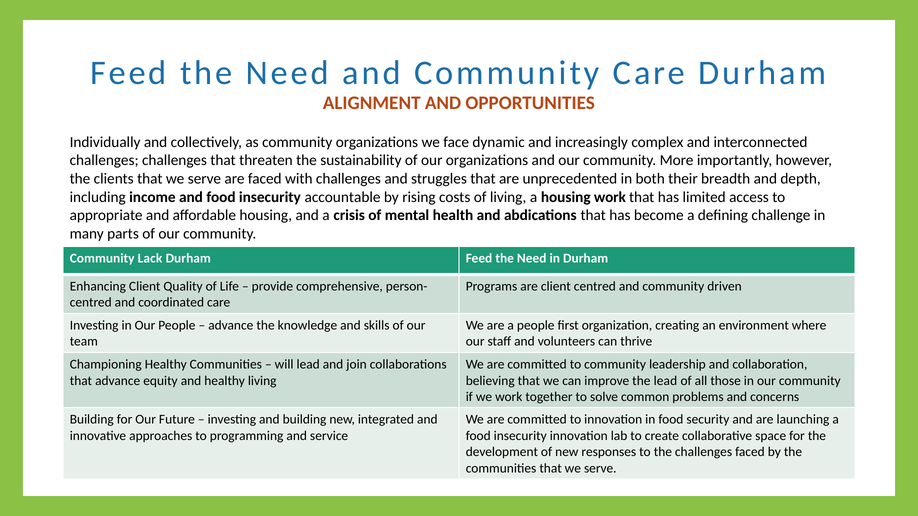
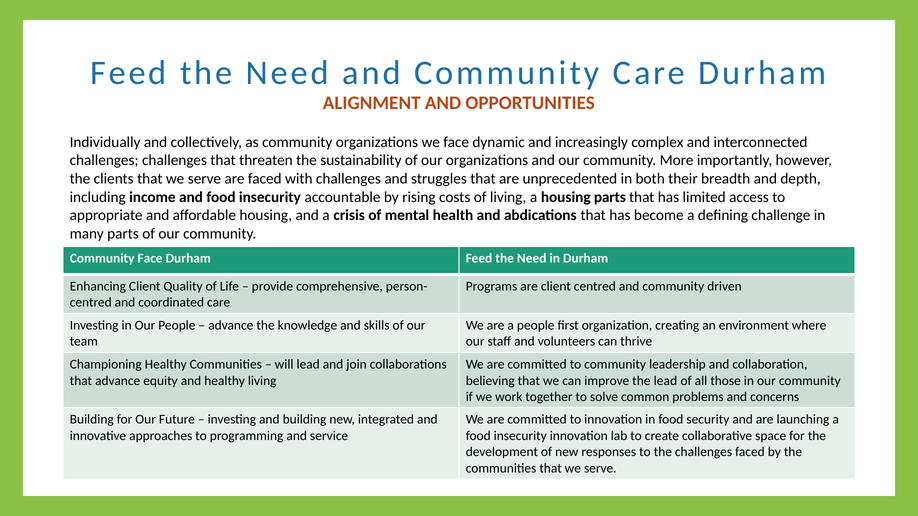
housing work: work -> parts
Community Lack: Lack -> Face
